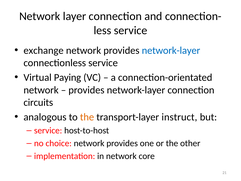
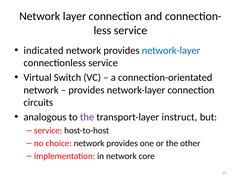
exchange: exchange -> indicated
Paying: Paying -> Switch
the at (87, 117) colour: orange -> purple
